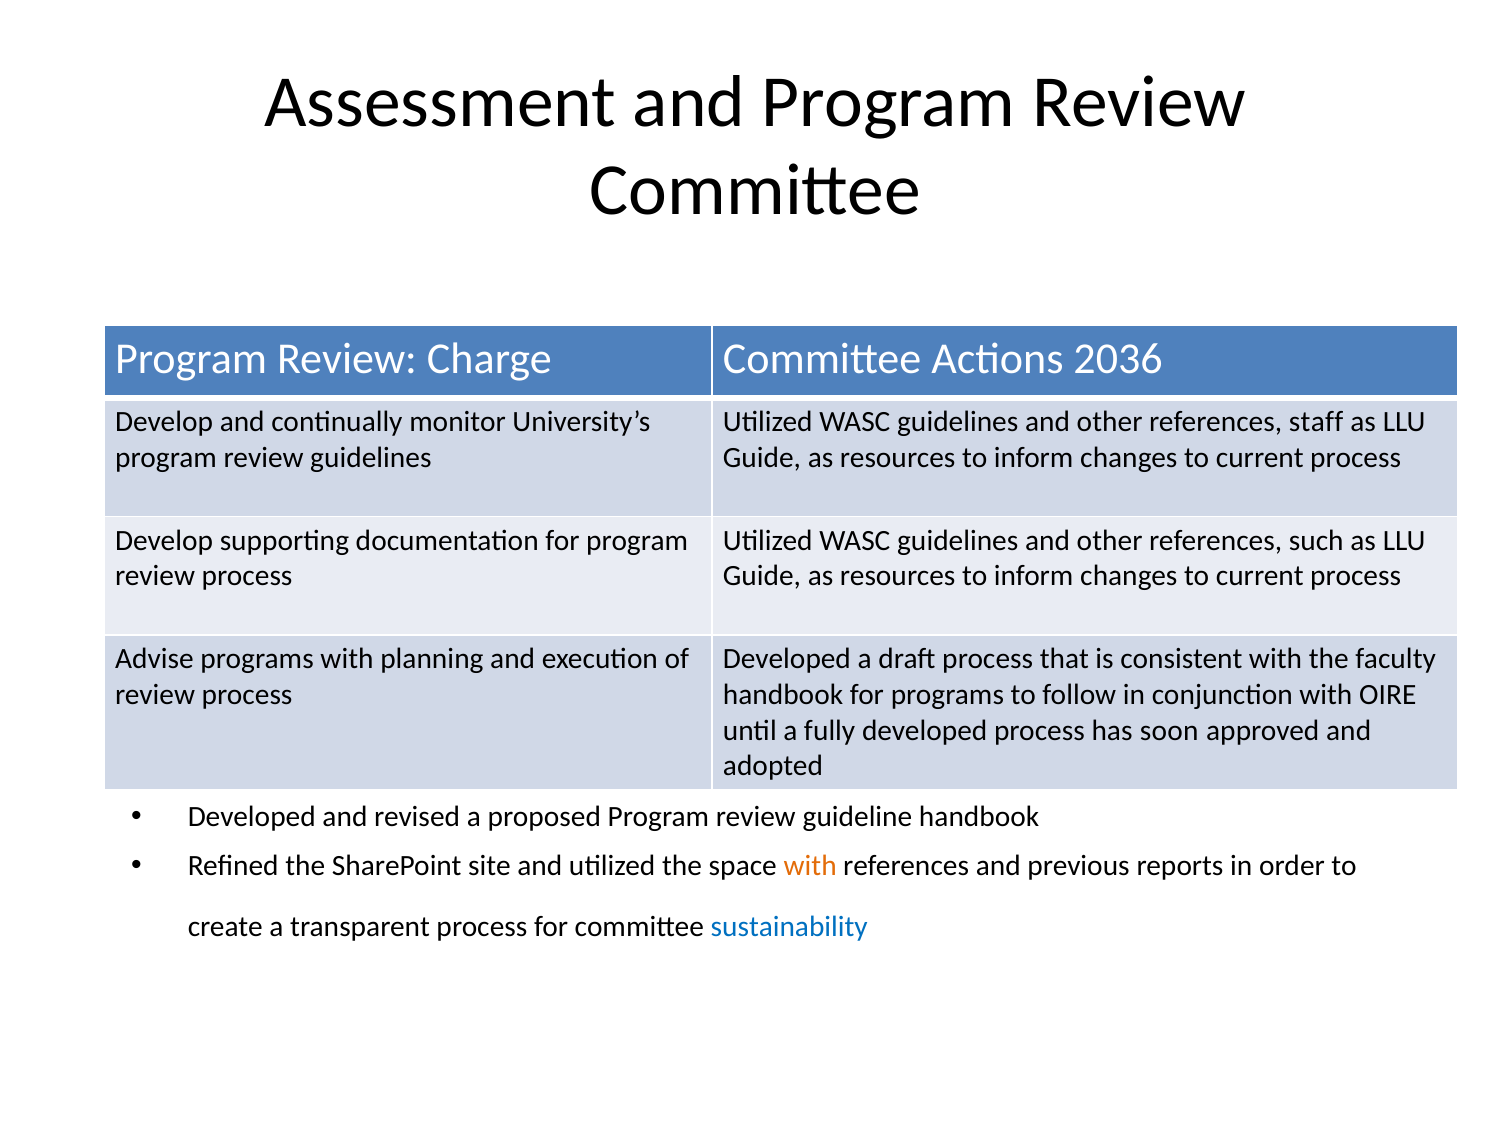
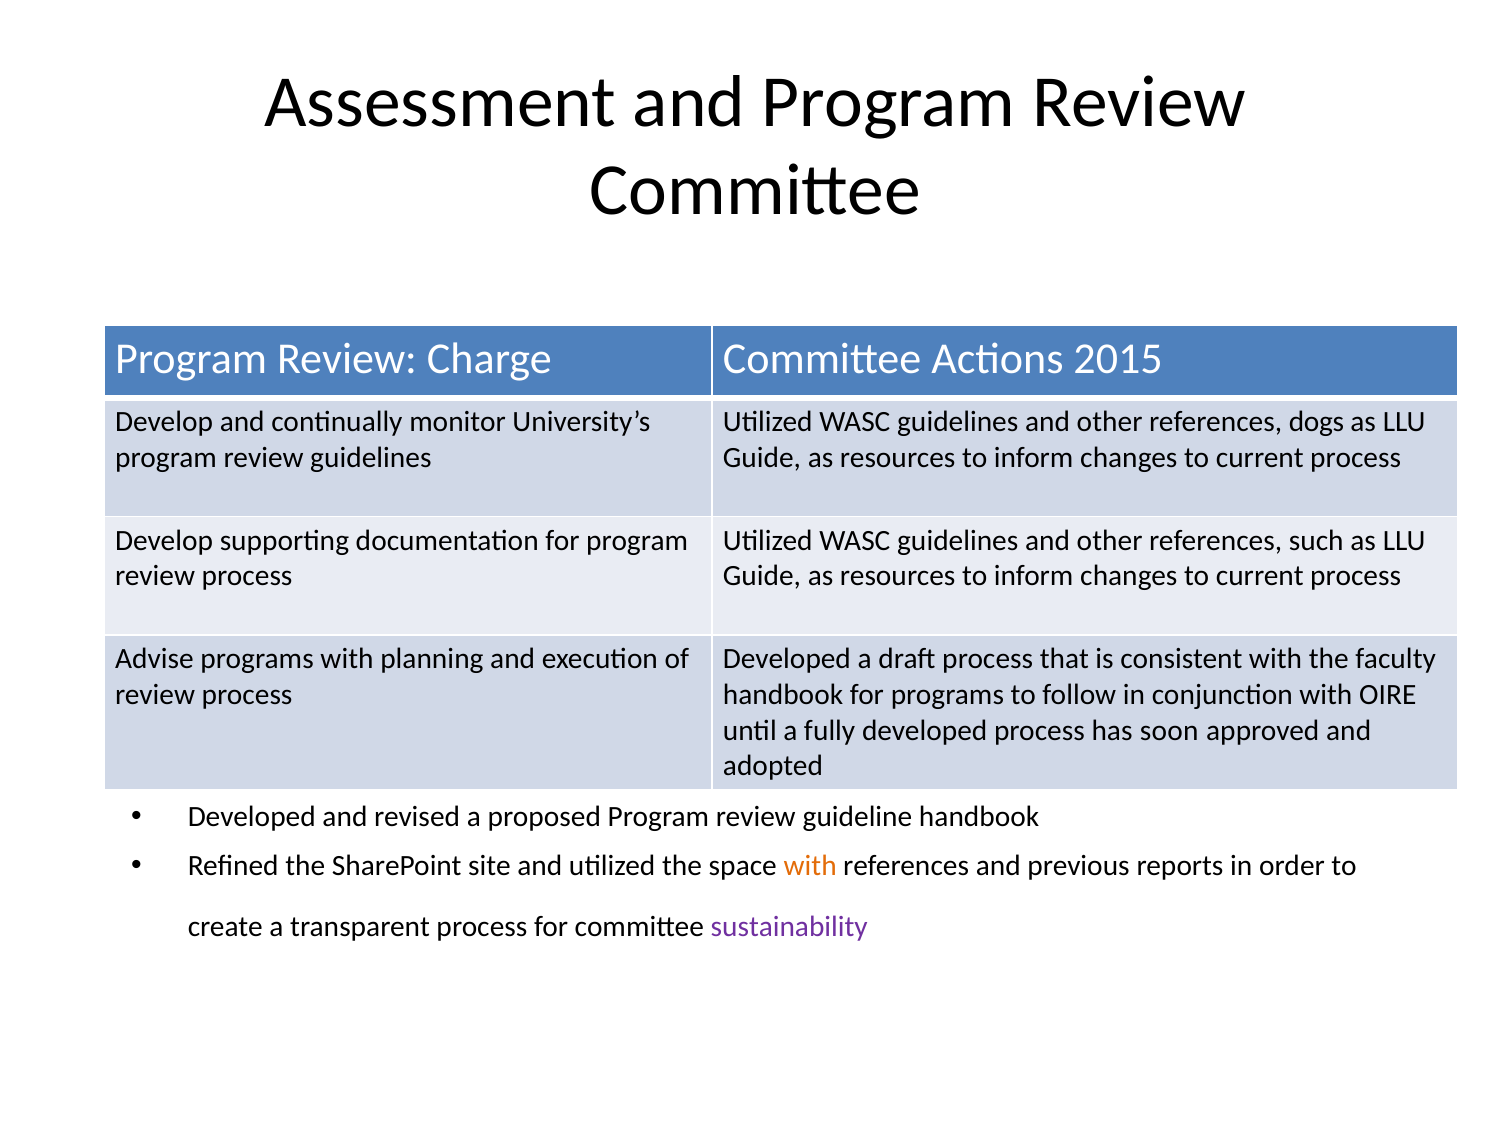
2036: 2036 -> 2015
staff: staff -> dogs
sustainability colour: blue -> purple
